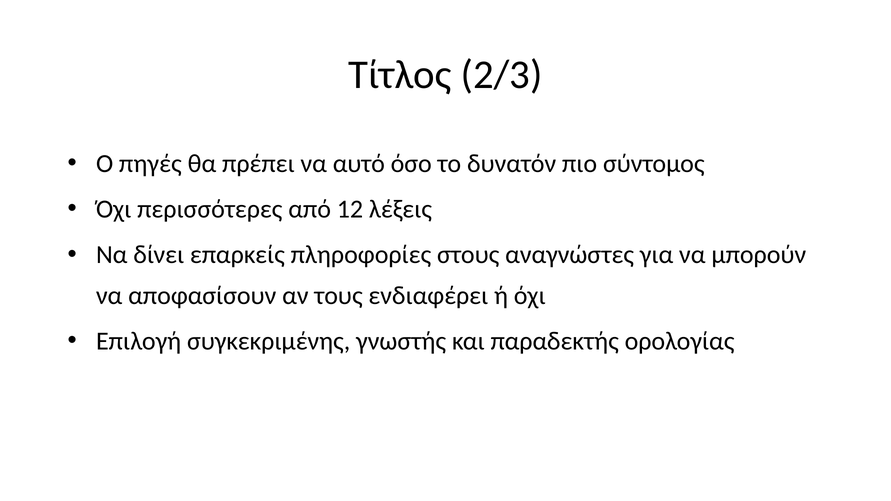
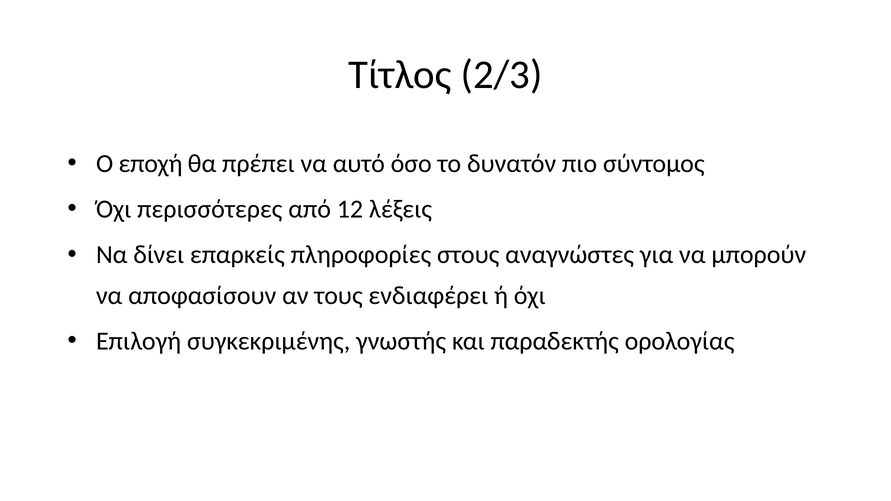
πηγές: πηγές -> εποχή
